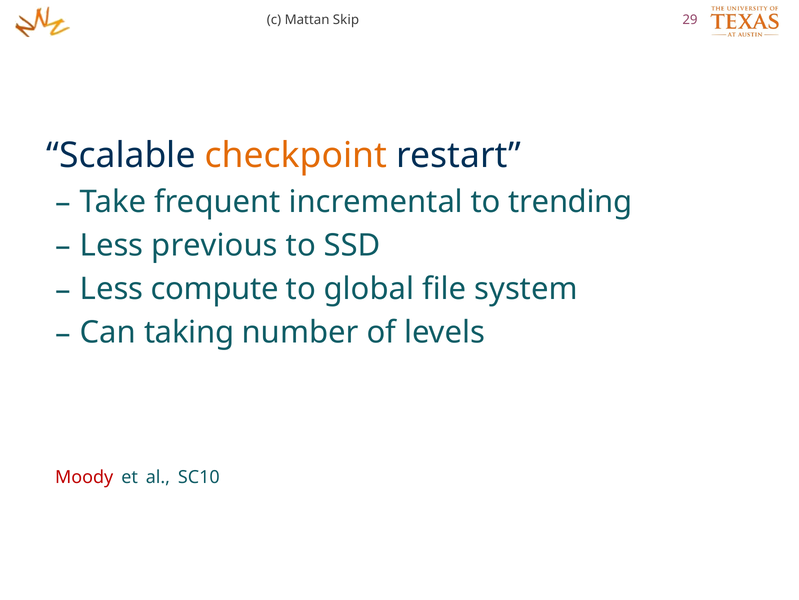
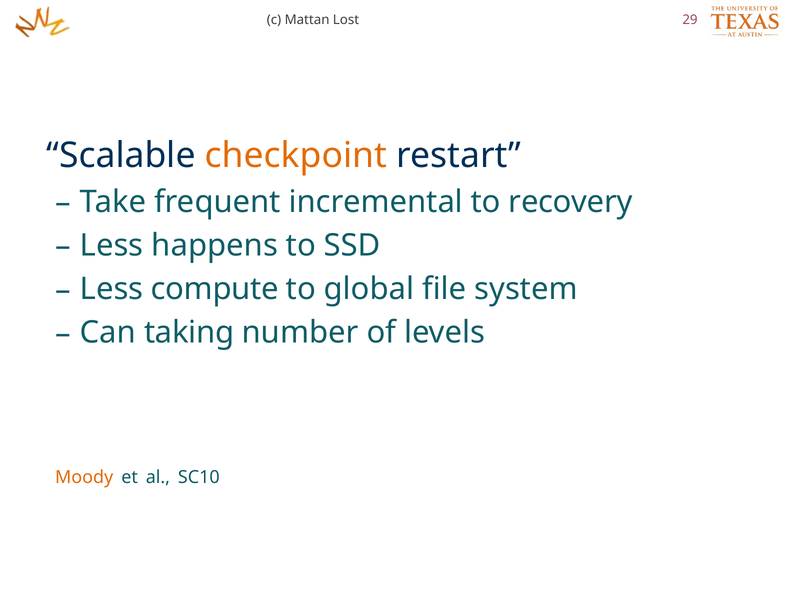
Skip: Skip -> Lost
trending: trending -> recovery
previous: previous -> happens
Moody colour: red -> orange
